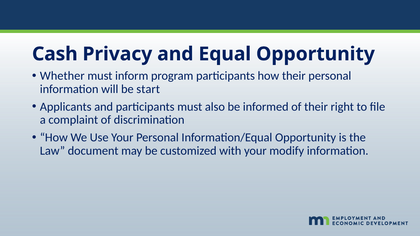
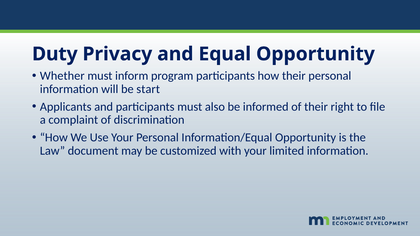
Cash: Cash -> Duty
modify: modify -> limited
